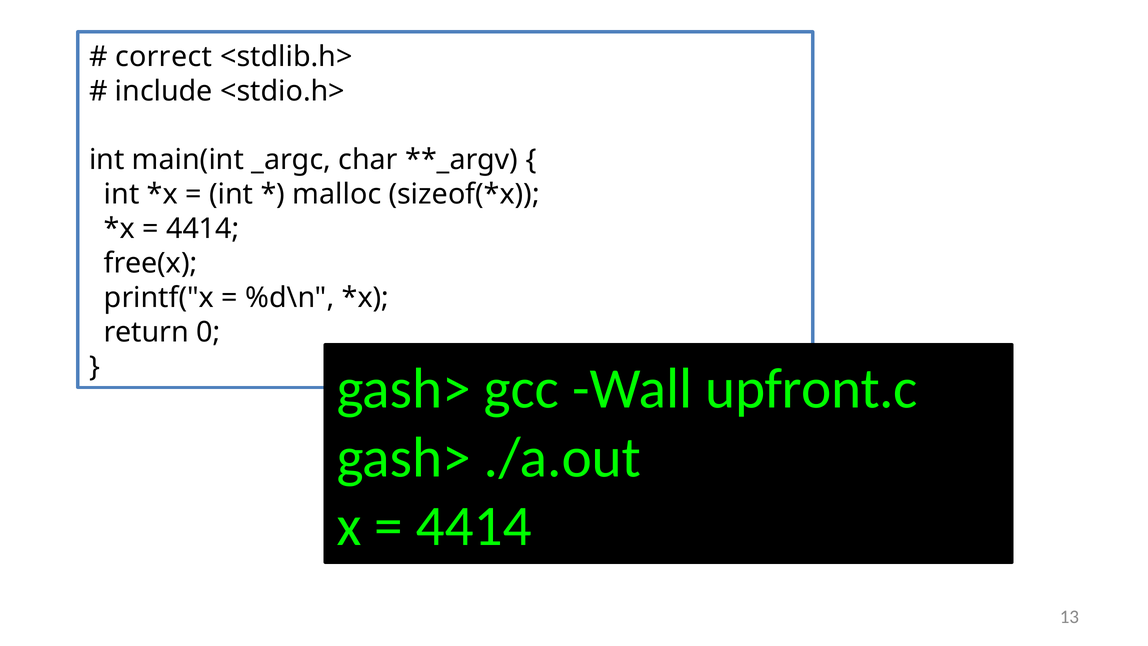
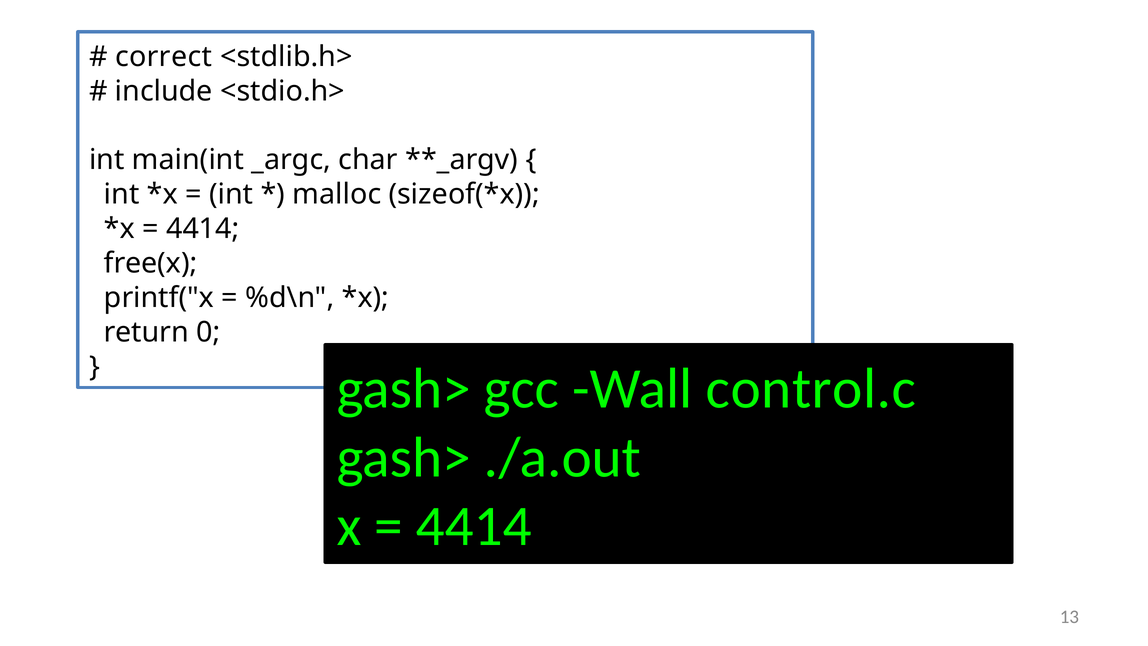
upfront.c: upfront.c -> control.c
